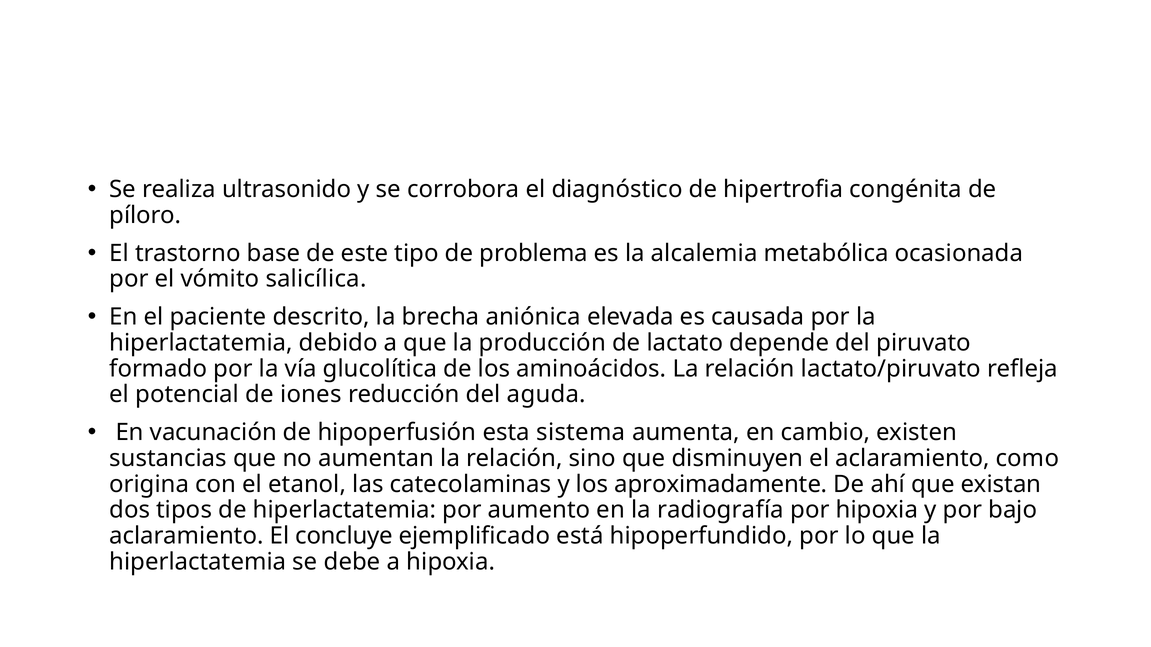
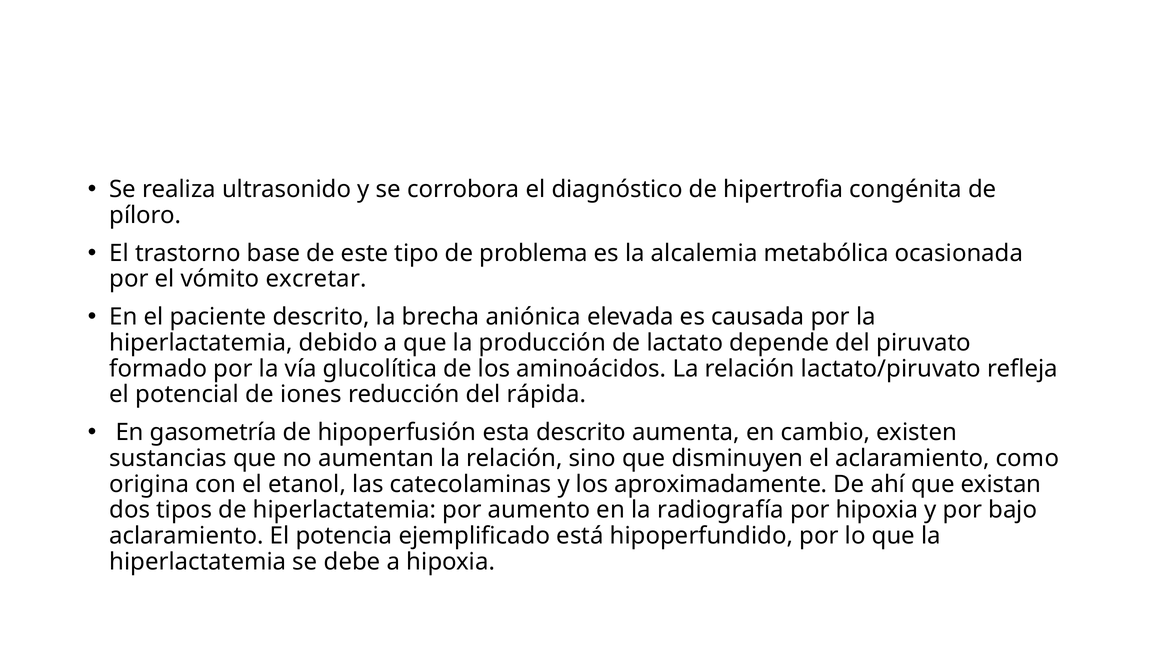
salicílica: salicílica -> excretar
aguda: aguda -> rápida
vacunación: vacunación -> gasometría
esta sistema: sistema -> descrito
concluye: concluye -> potencia
